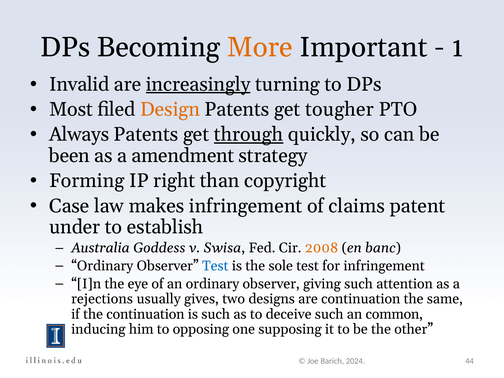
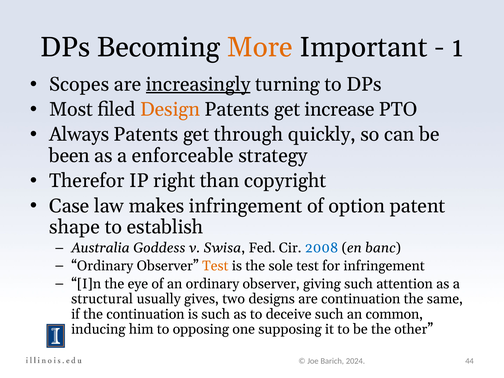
Invalid: Invalid -> Scopes
tougher: tougher -> increase
through underline: present -> none
amendment: amendment -> enforceable
Forming: Forming -> Therefor
claims: claims -> option
under: under -> shape
2008 colour: orange -> blue
Test at (215, 266) colour: blue -> orange
rejections: rejections -> structural
